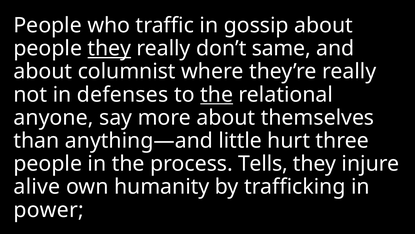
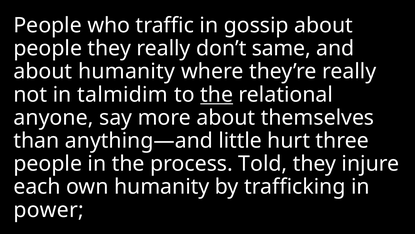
they at (109, 48) underline: present -> none
about columnist: columnist -> humanity
defenses: defenses -> talmidim
Tells: Tells -> Told
alive: alive -> each
